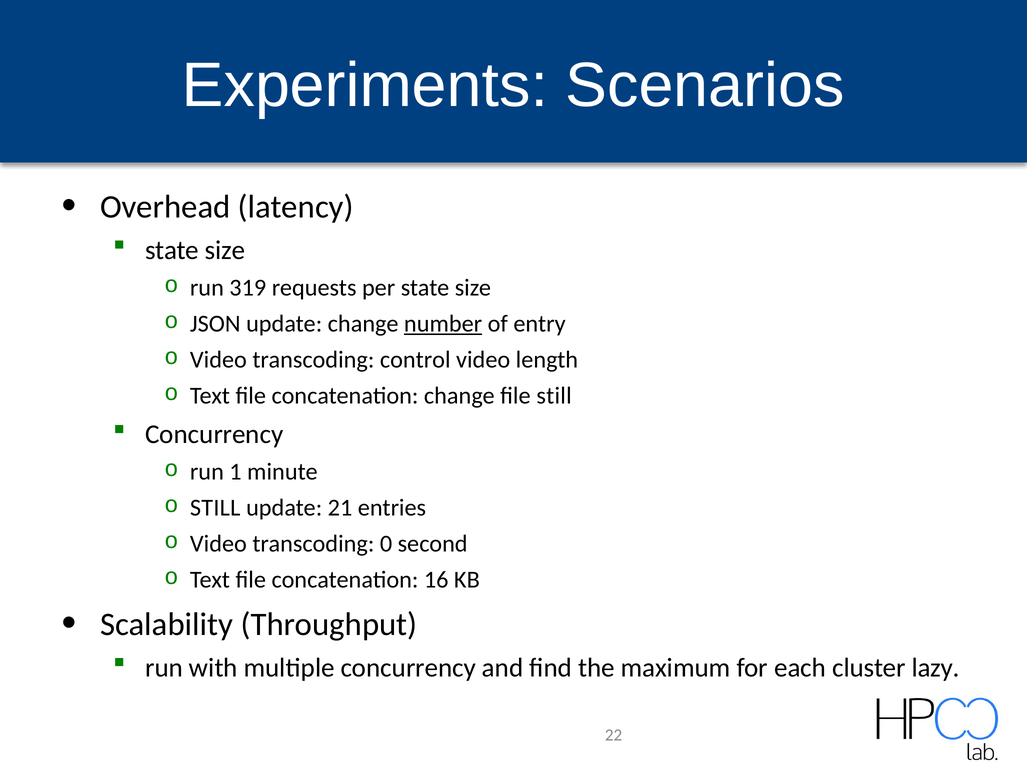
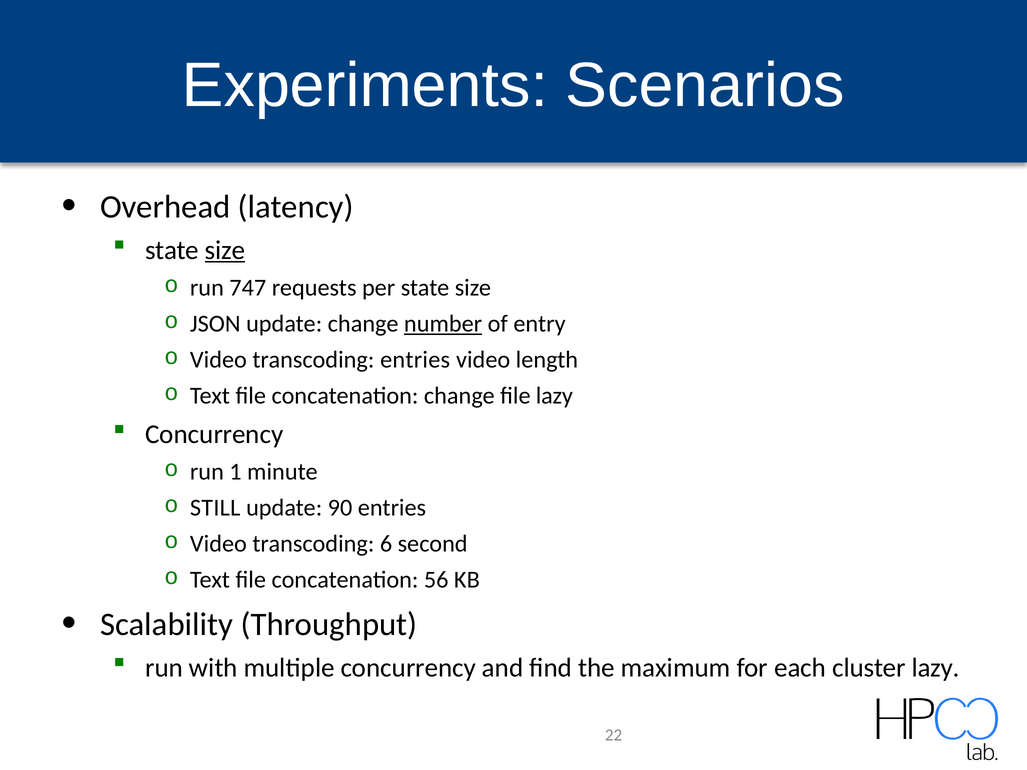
size at (225, 250) underline: none -> present
319: 319 -> 747
transcoding control: control -> entries
file still: still -> lazy
21: 21 -> 90
0: 0 -> 6
16: 16 -> 56
